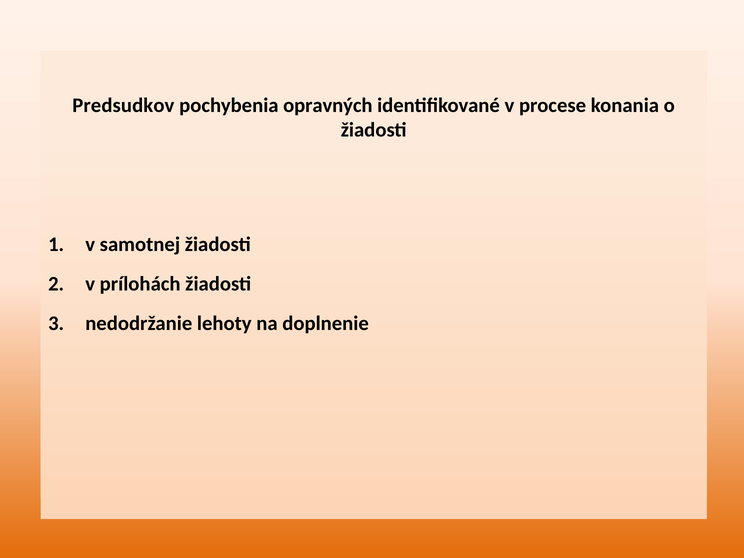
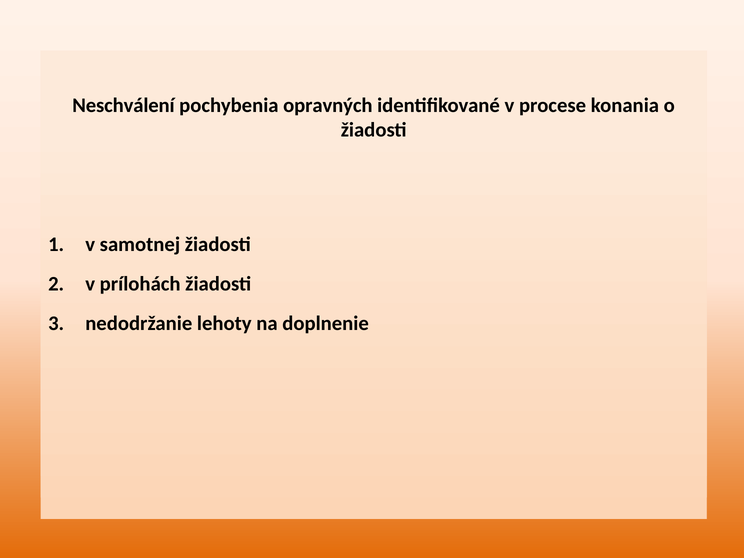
Predsudkov: Predsudkov -> Neschválení
